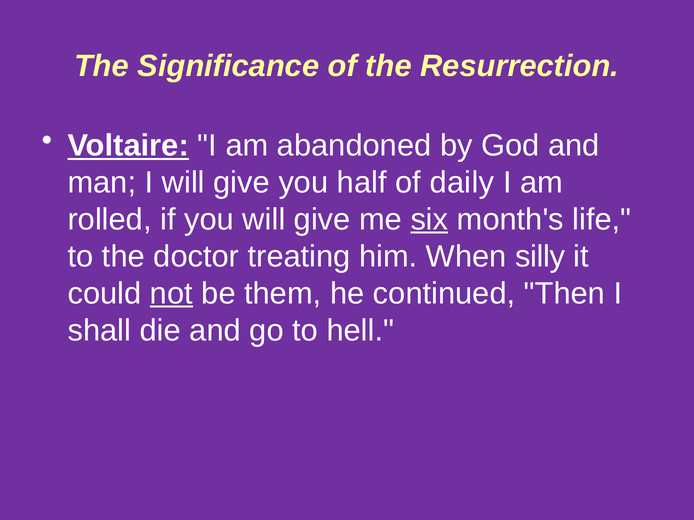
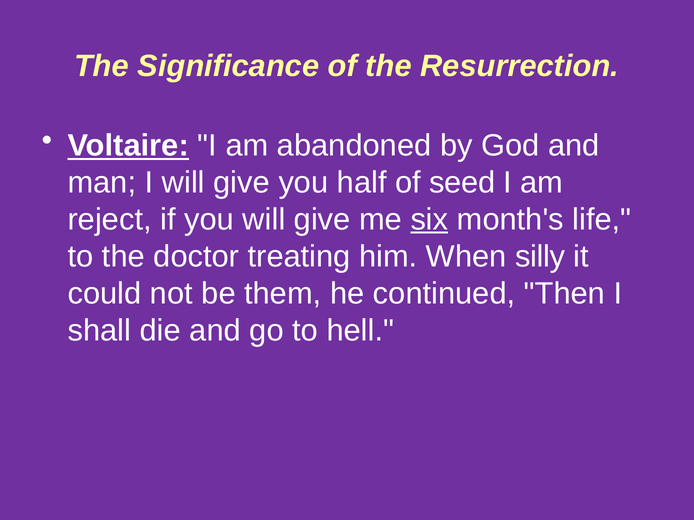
daily: daily -> seed
rolled: rolled -> reject
not underline: present -> none
